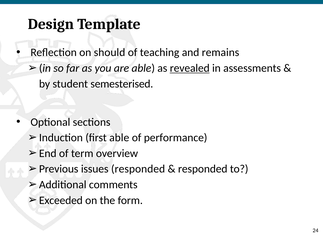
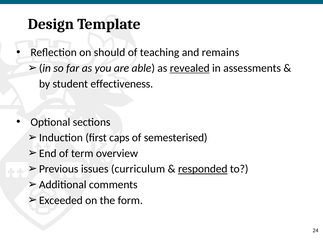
semesterised: semesterised -> effectiveness
first able: able -> caps
performance: performance -> semesterised
issues responded: responded -> curriculum
responded at (203, 169) underline: none -> present
